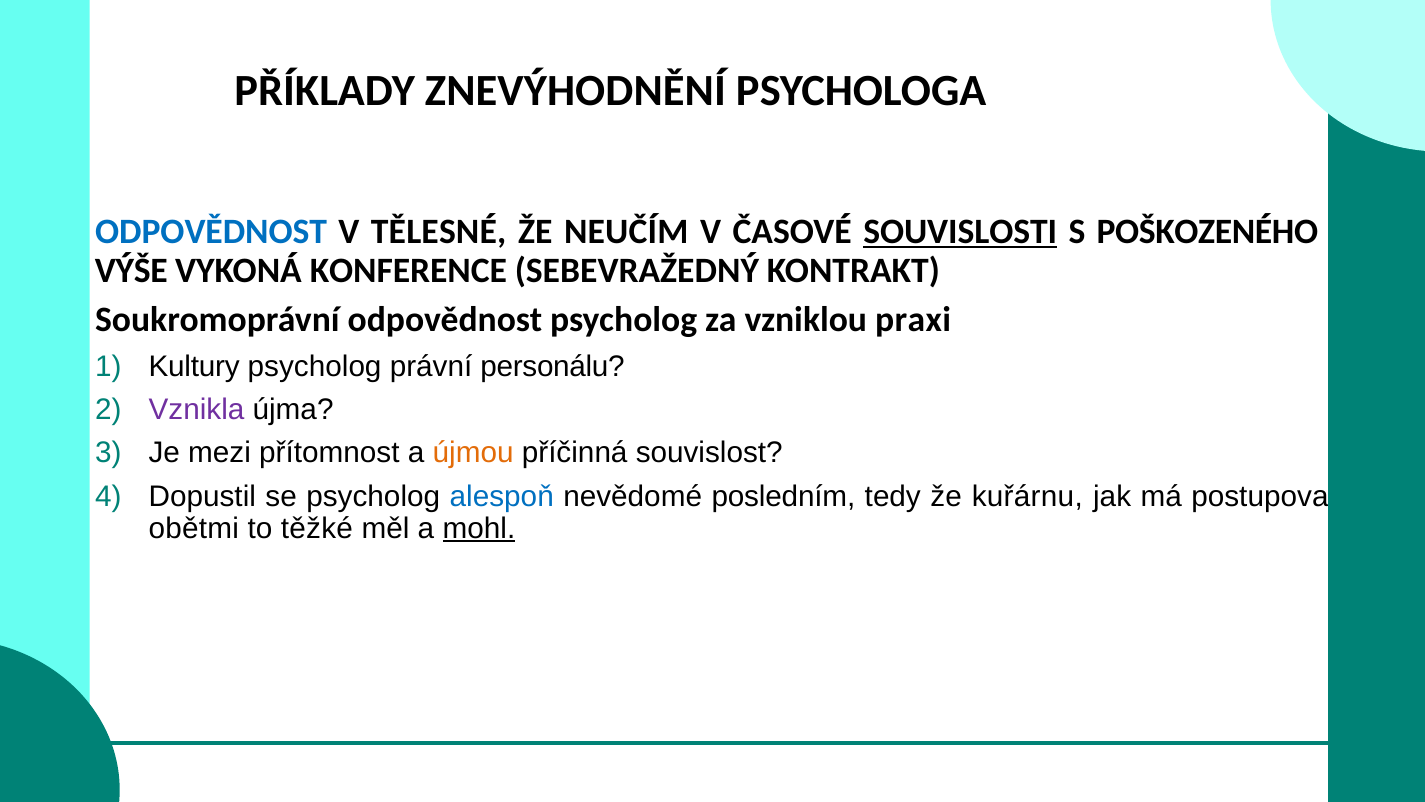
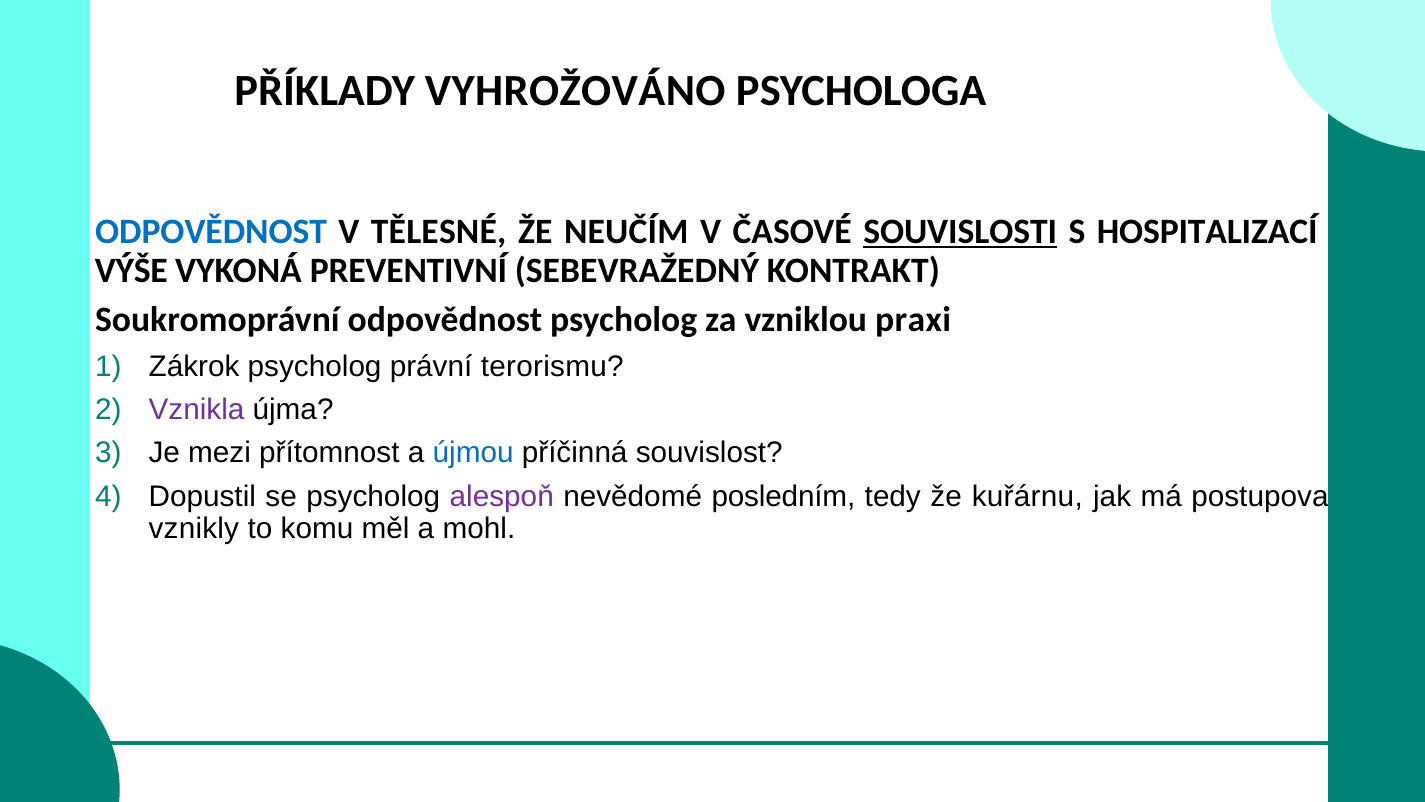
ZNEVÝHODNĚNÍ: ZNEVÝHODNĚNÍ -> VYHROŽOVÁNO
POŠKOZENÉHO: POŠKOZENÉHO -> HOSPITALIZACÍ
KONFERENCE: KONFERENCE -> PREVENTIVNÍ
Kultury: Kultury -> Zákrok
personálu: personálu -> terorismu
újmou colour: orange -> blue
alespoň colour: blue -> purple
obětmi: obětmi -> vznikly
těžké: těžké -> komu
mohl underline: present -> none
